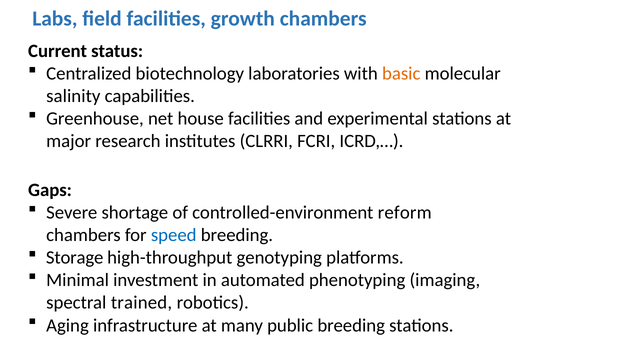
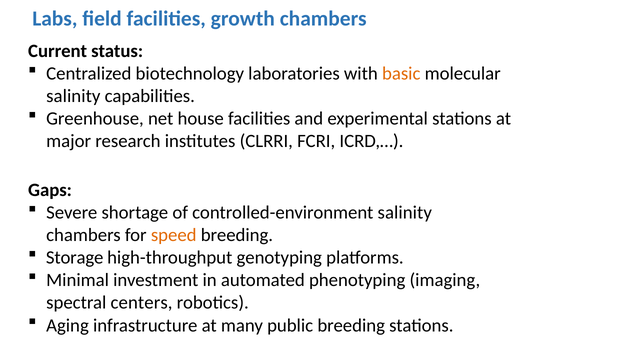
controlled-environment reform: reform -> salinity
speed colour: blue -> orange
trained: trained -> centers
